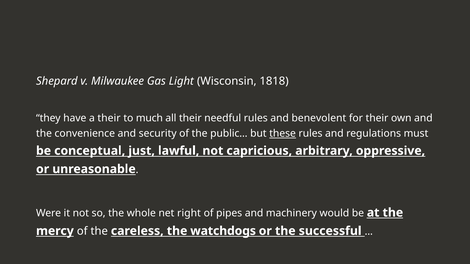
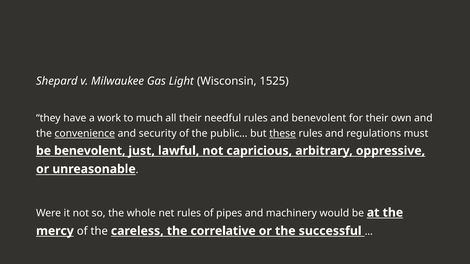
1818: 1818 -> 1525
a their: their -> work
convenience underline: none -> present
be conceptual: conceptual -> benevolent
net right: right -> rules
watchdogs: watchdogs -> correlative
